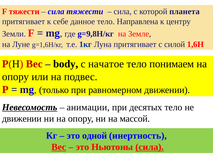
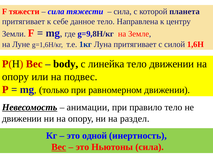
начатое: начатое -> линейка
тело понимаем: понимаем -> движении
десятых: десятых -> правило
массой: массой -> раздел
сила at (150, 147) underline: present -> none
